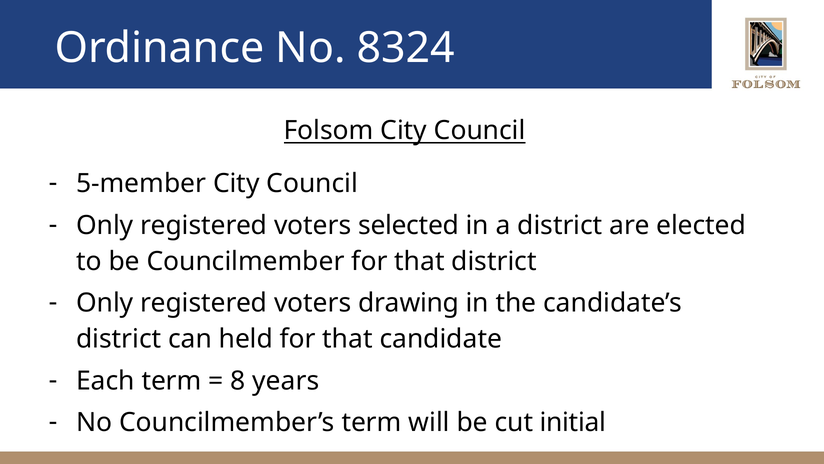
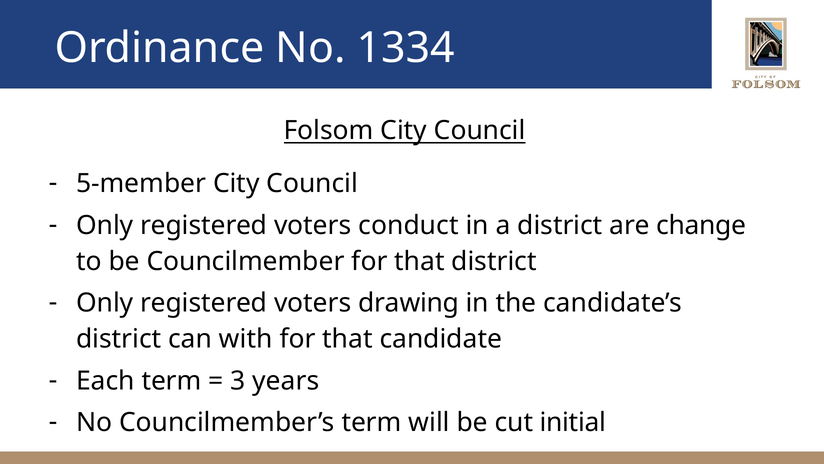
8324: 8324 -> 1334
selected: selected -> conduct
elected: elected -> change
held: held -> with
8: 8 -> 3
